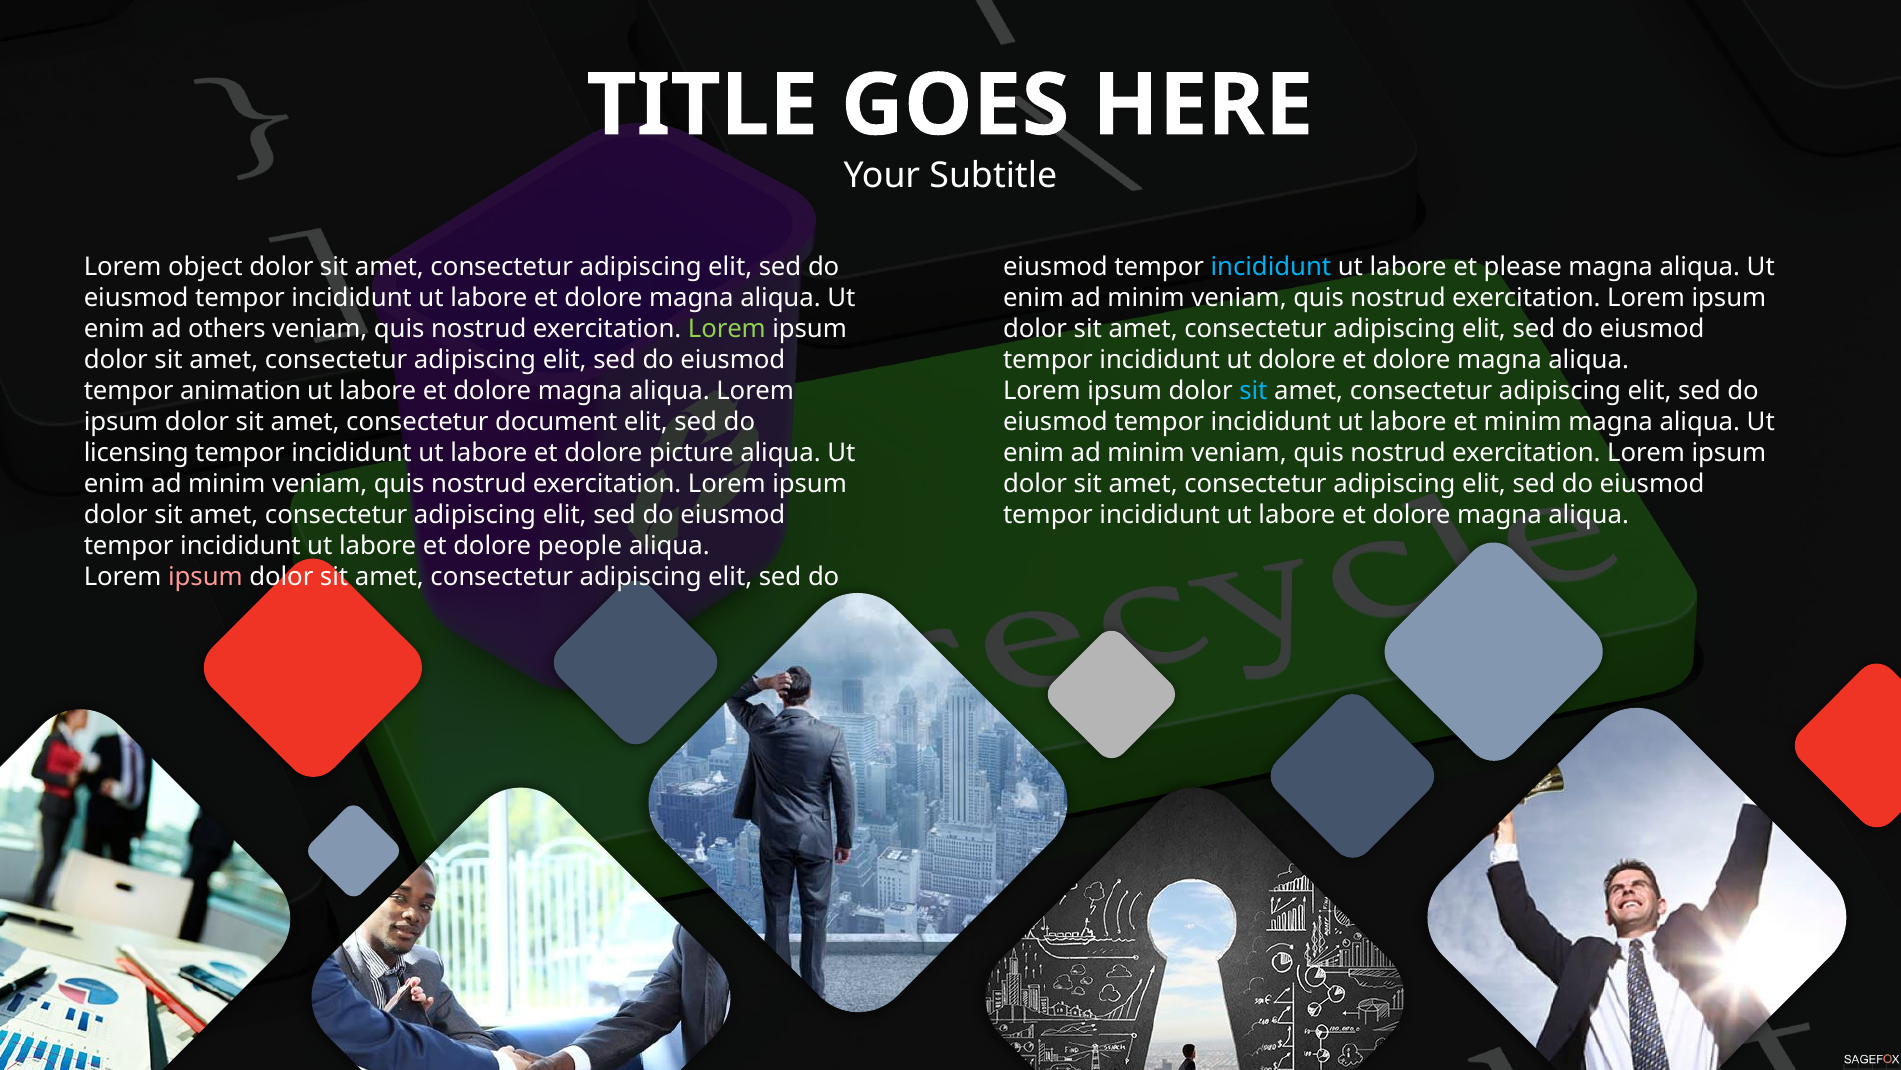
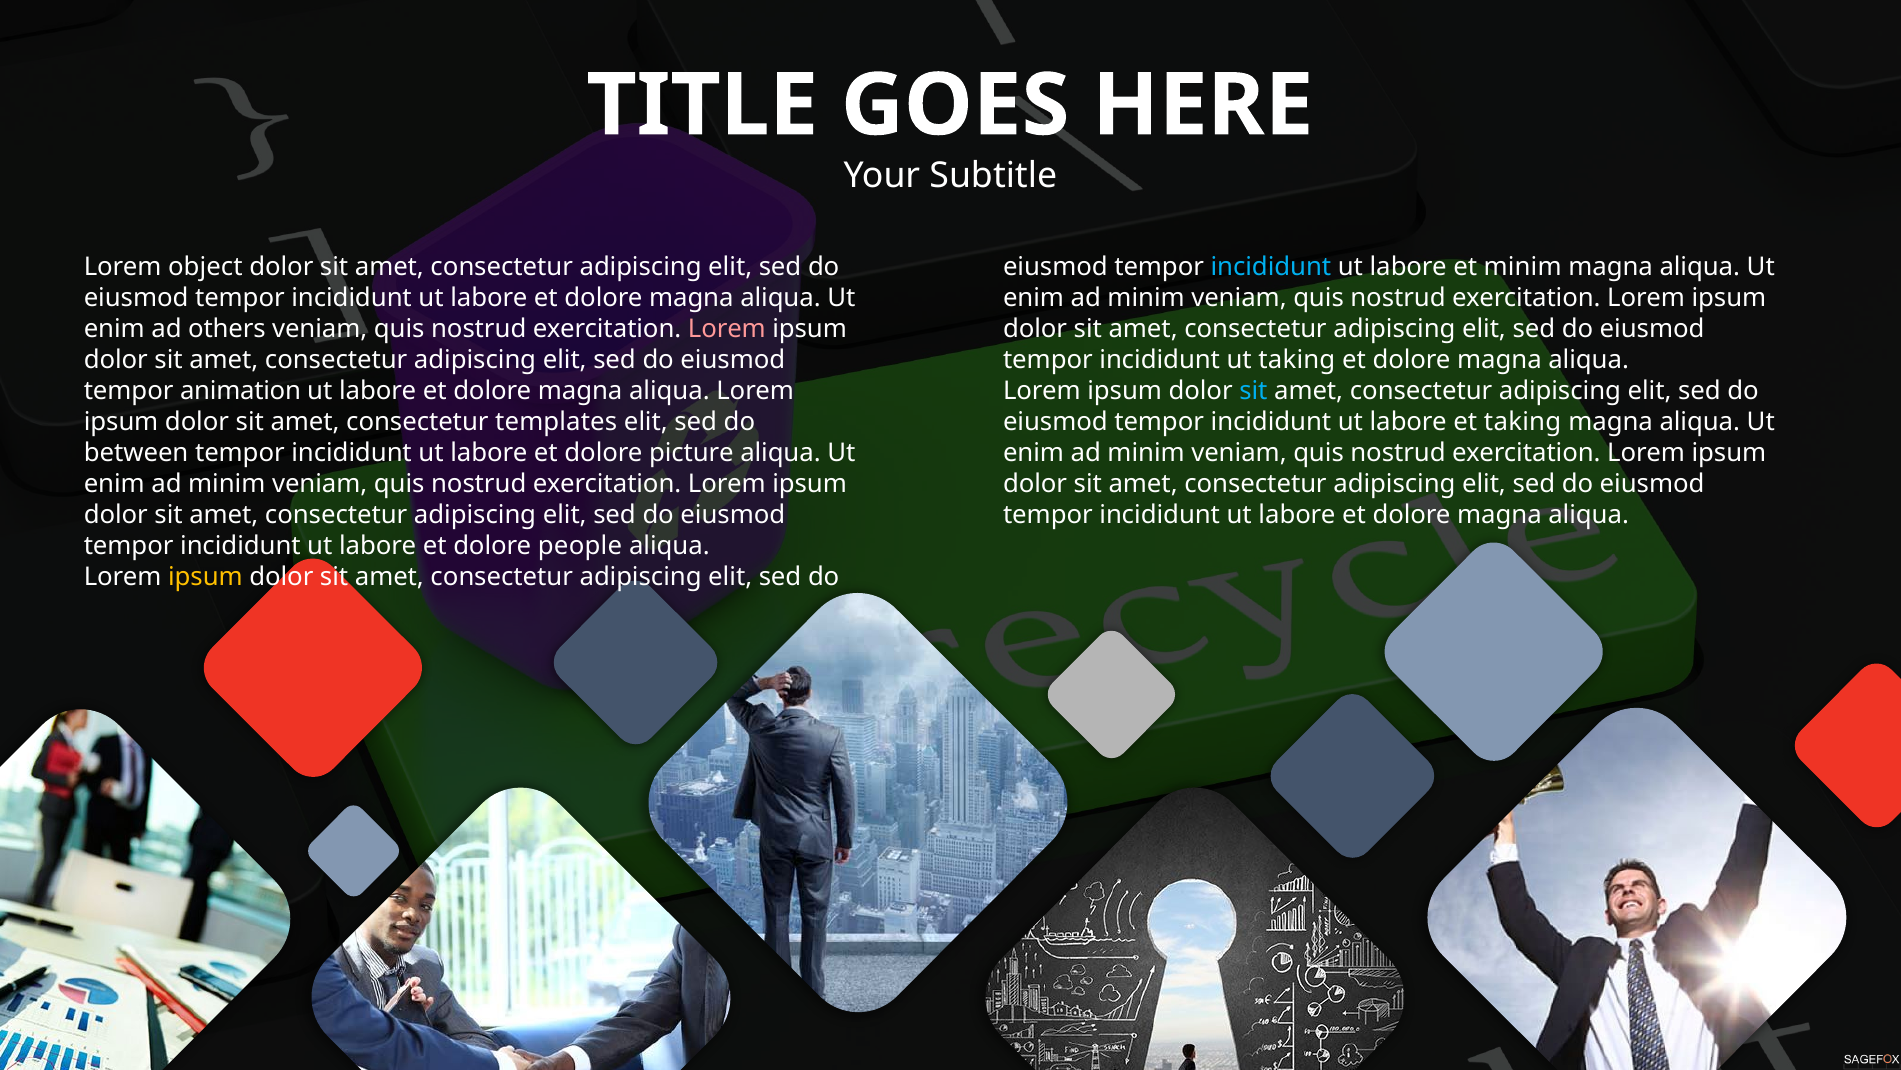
et please: please -> minim
Lorem at (727, 329) colour: light green -> pink
ut dolore: dolore -> taking
document: document -> templates
et minim: minim -> taking
licensing: licensing -> between
ipsum at (205, 577) colour: pink -> yellow
